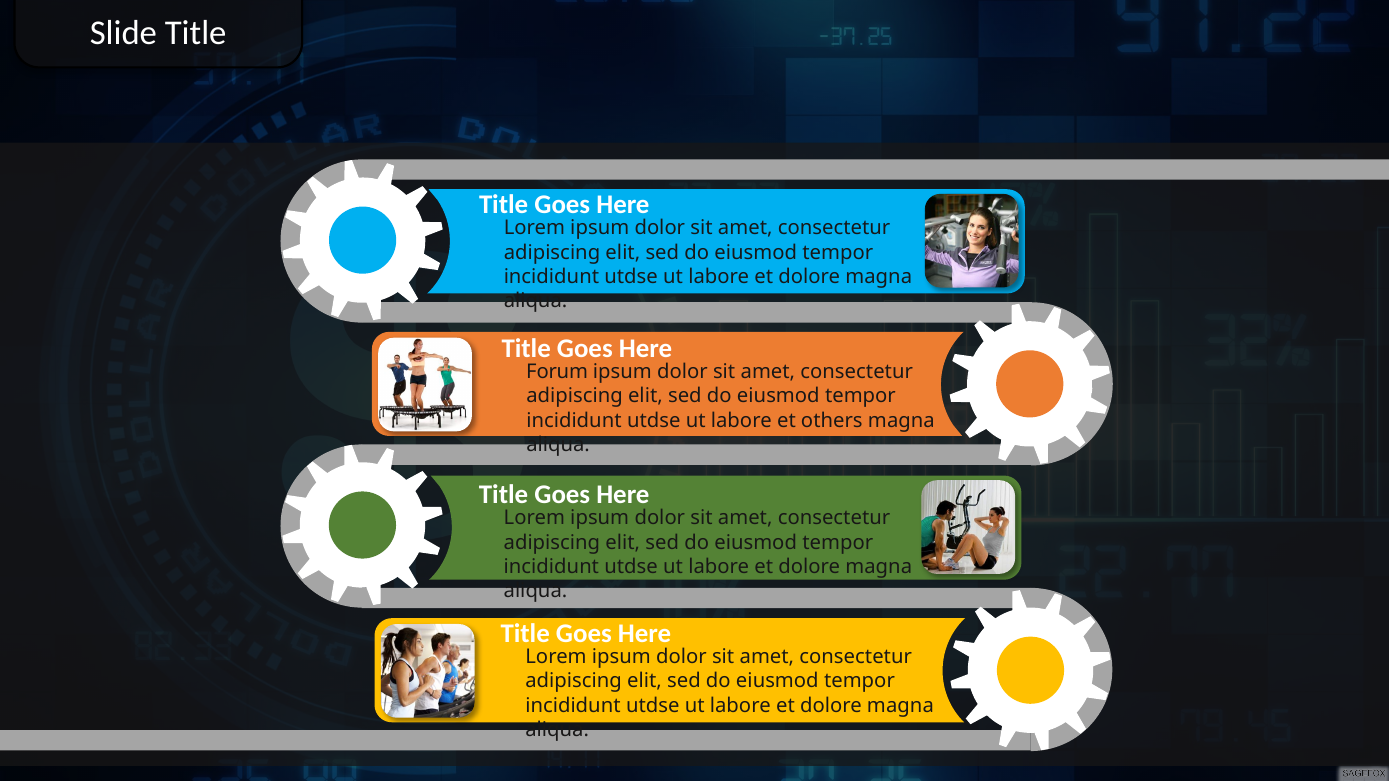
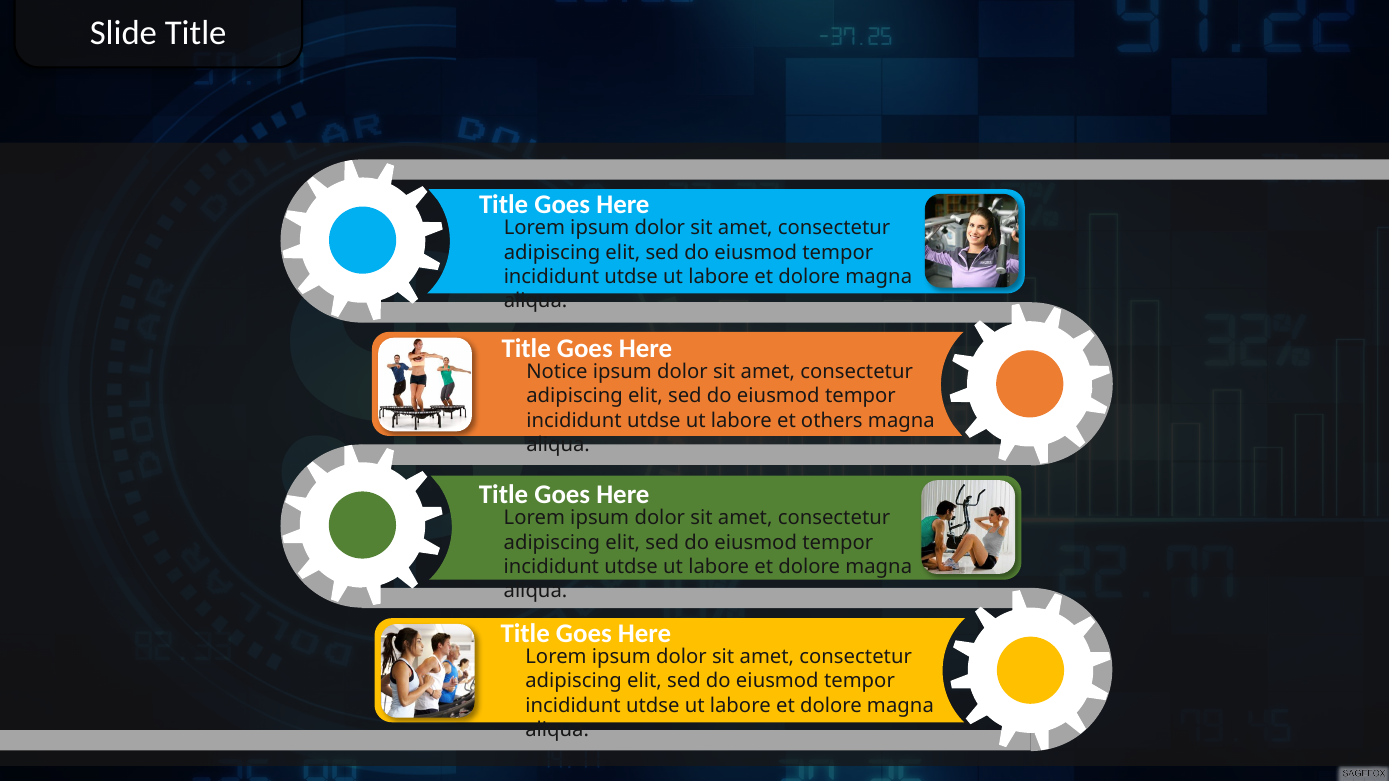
Forum: Forum -> Notice
